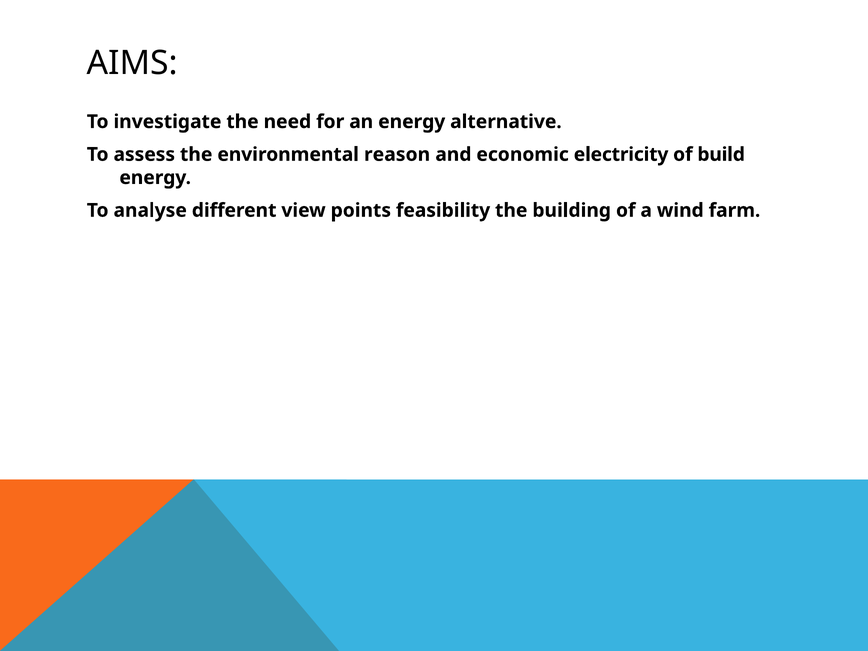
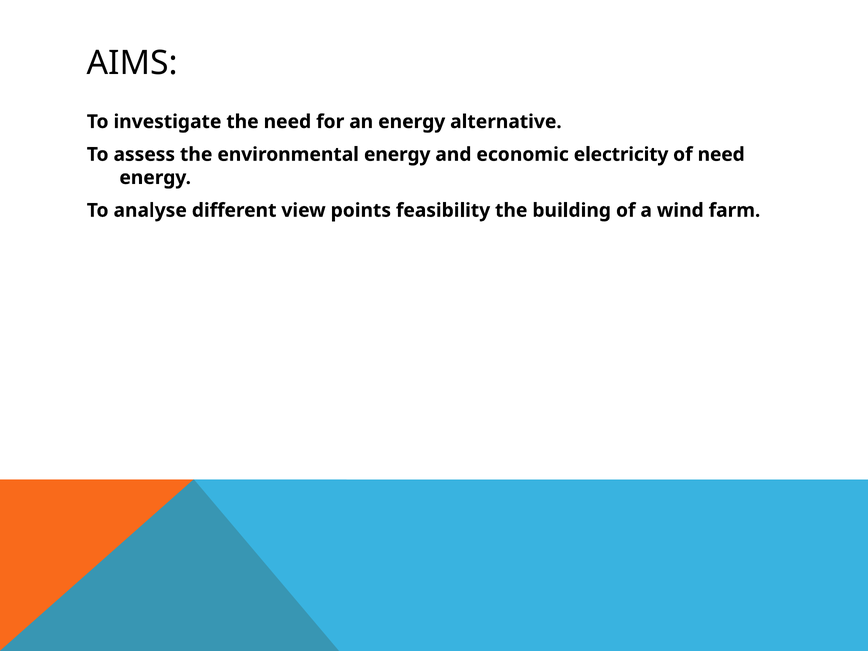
environmental reason: reason -> energy
of build: build -> need
